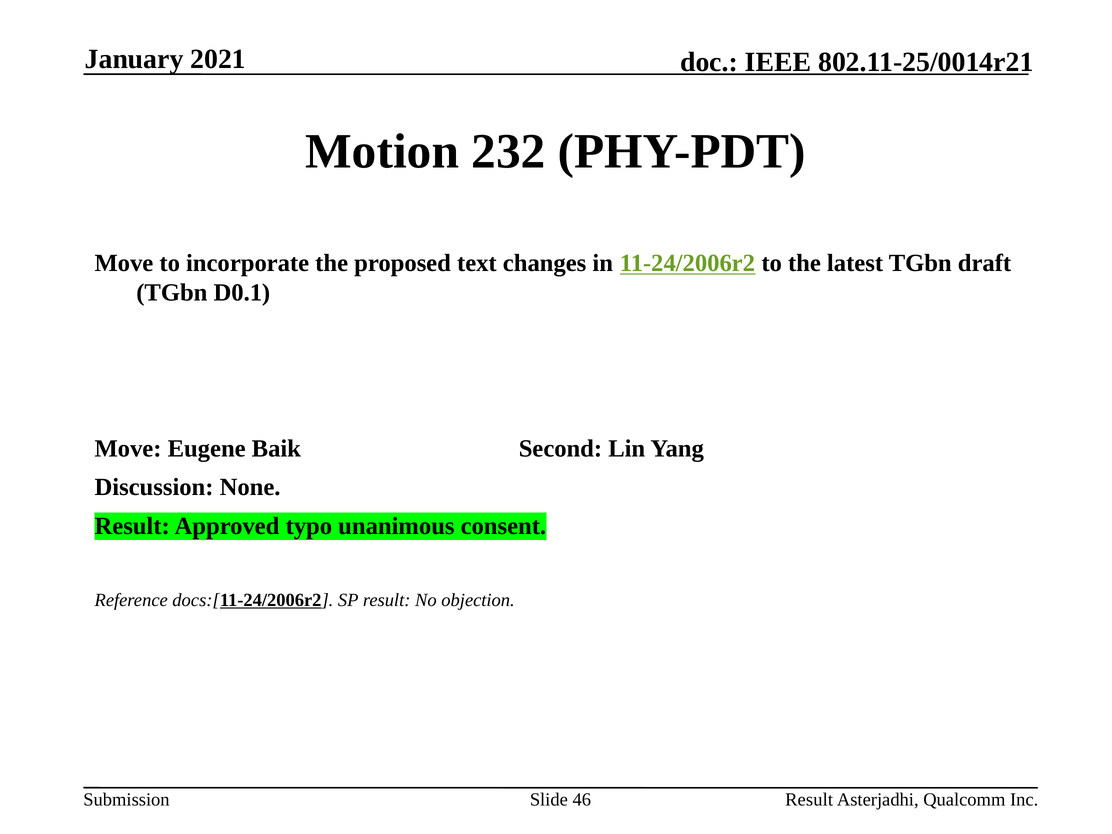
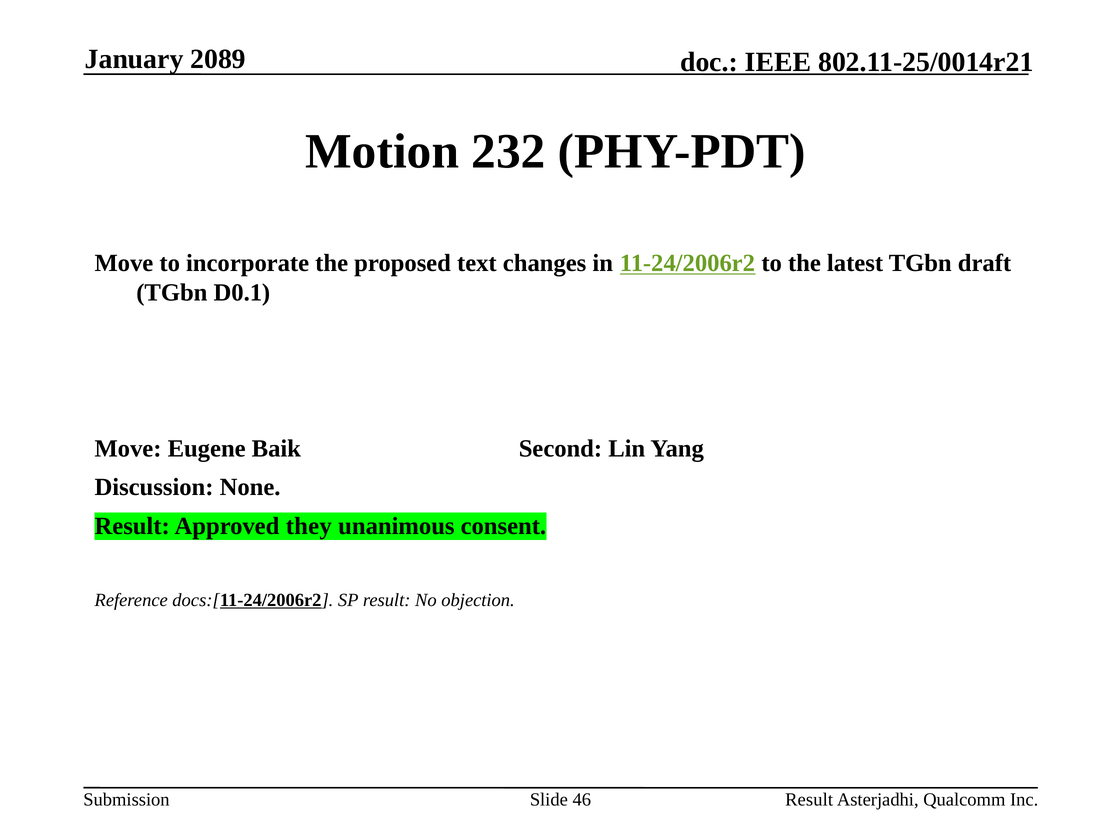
2021: 2021 -> 2089
typo: typo -> they
